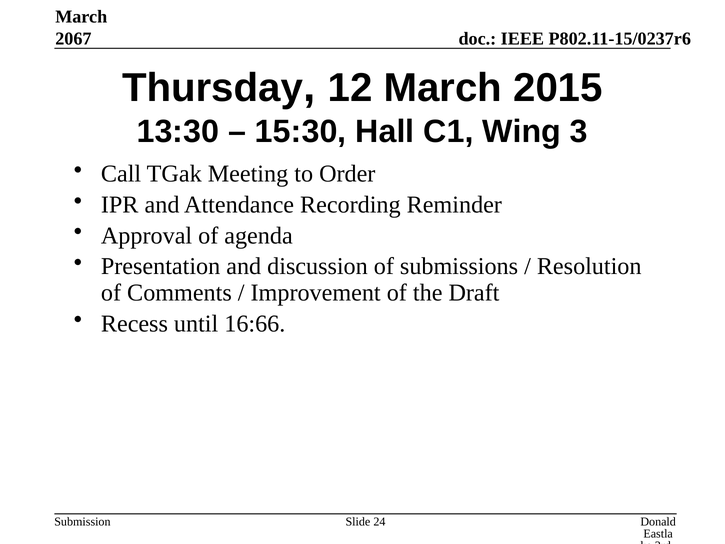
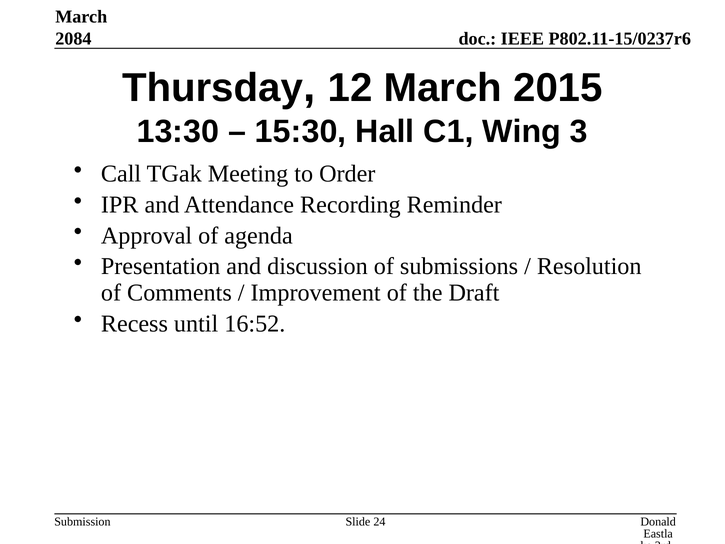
2067: 2067 -> 2084
16:66: 16:66 -> 16:52
